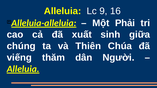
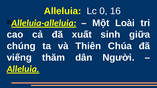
9: 9 -> 0
Phải: Phải -> Loài
